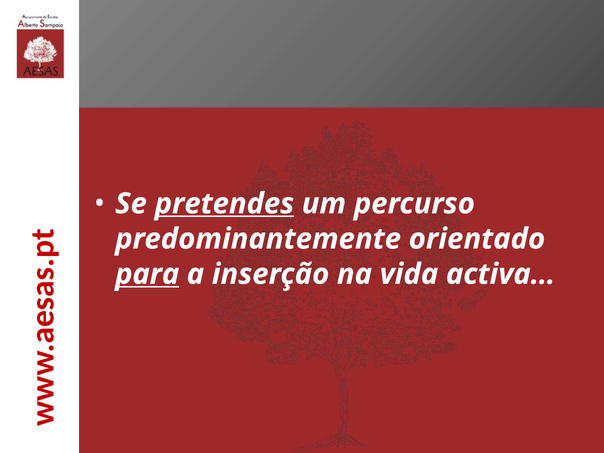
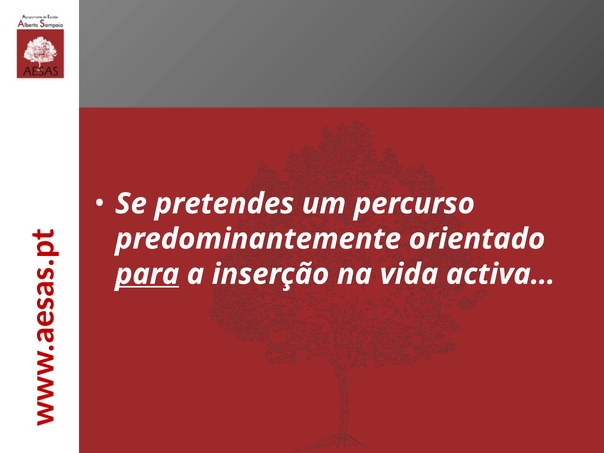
pretendes underline: present -> none
